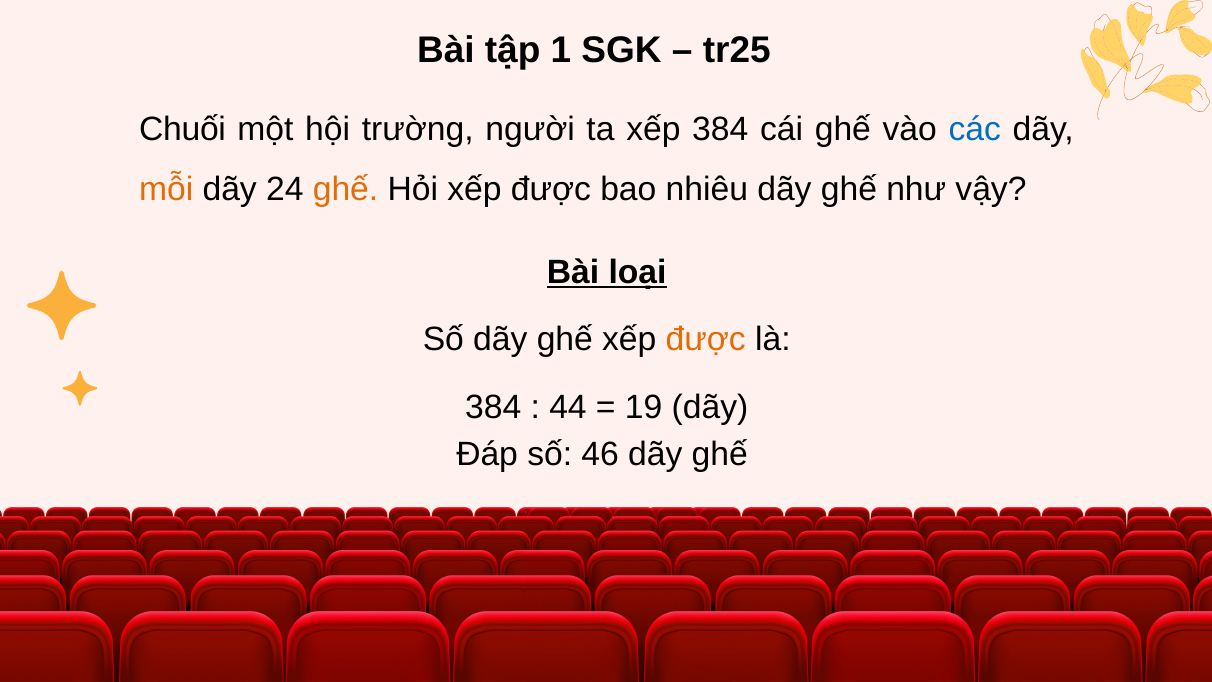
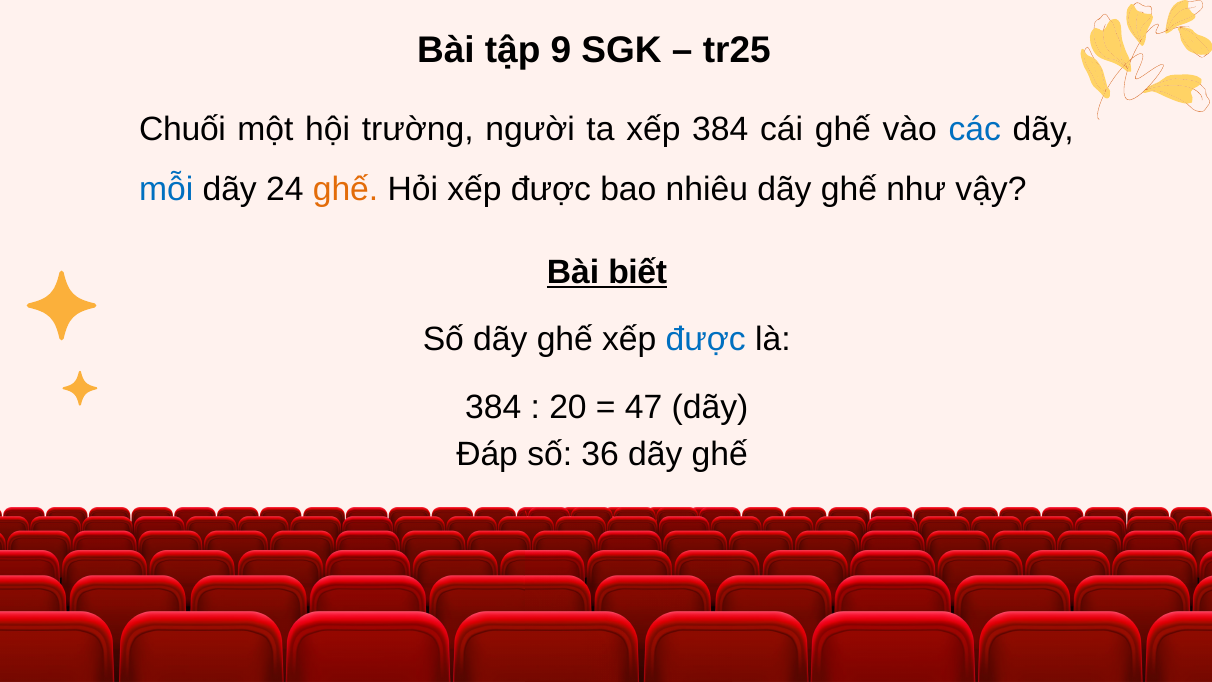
1: 1 -> 9
mỗi colour: orange -> blue
loại: loại -> biết
được at (706, 340) colour: orange -> blue
44: 44 -> 20
19: 19 -> 47
46: 46 -> 36
